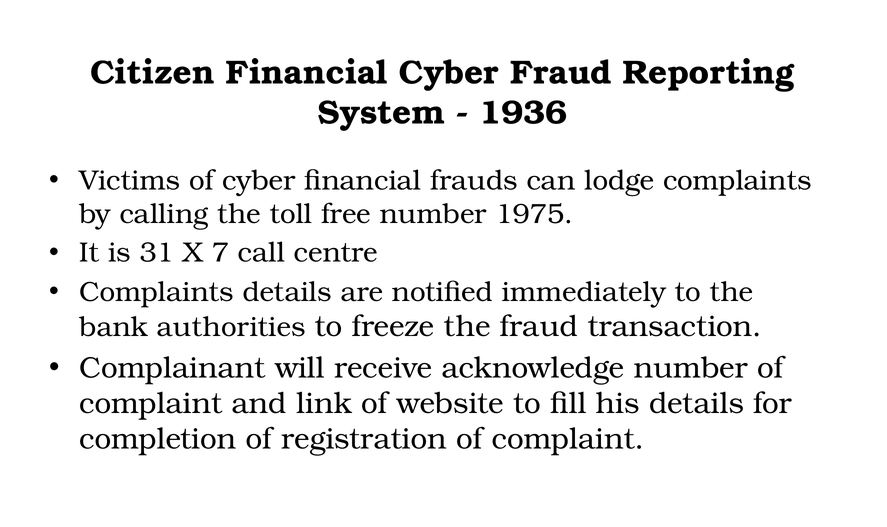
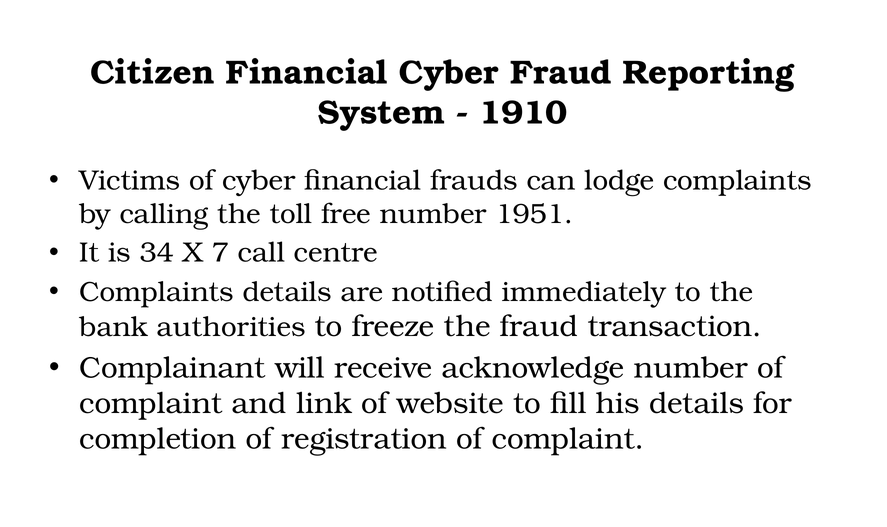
1936: 1936 -> 1910
1975: 1975 -> 1951
31: 31 -> 34
